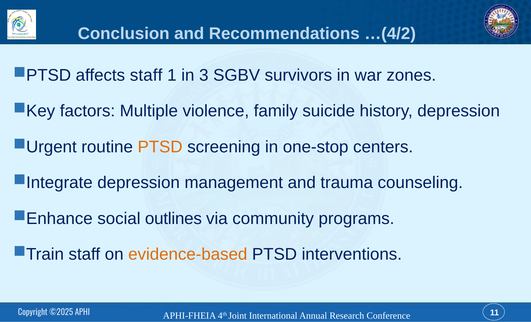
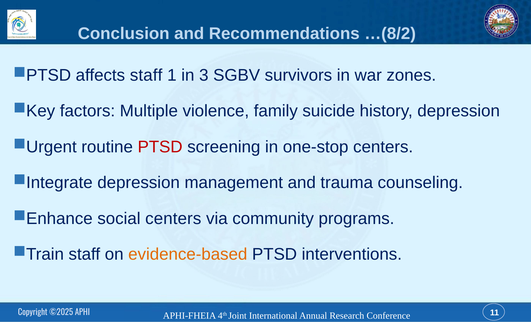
…(4/2: …(4/2 -> …(8/2
PTSD at (160, 147) colour: orange -> red
social outlines: outlines -> centers
